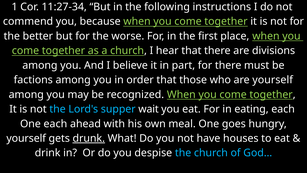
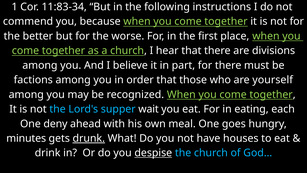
11:27-34: 11:27-34 -> 11:83-34
One each: each -> deny
yourself at (26, 138): yourself -> minutes
despise underline: none -> present
